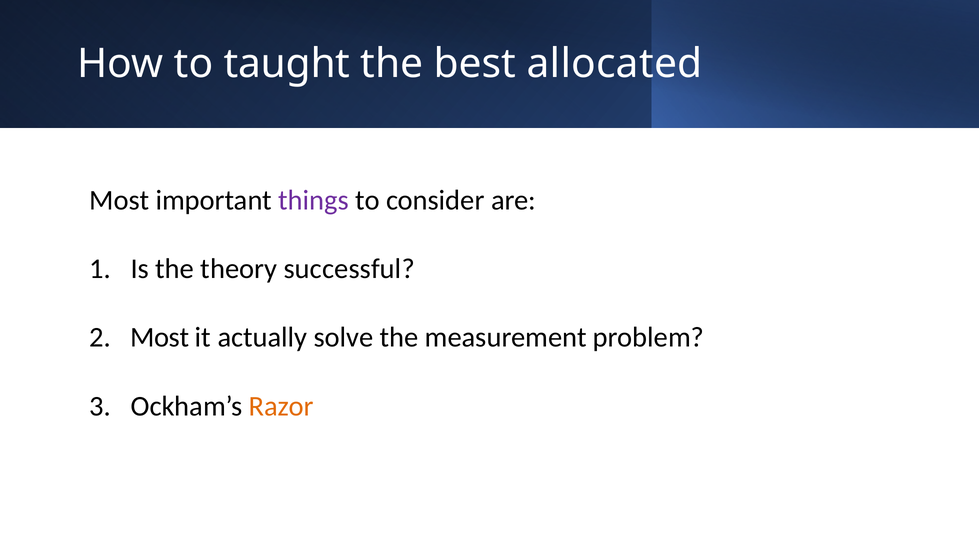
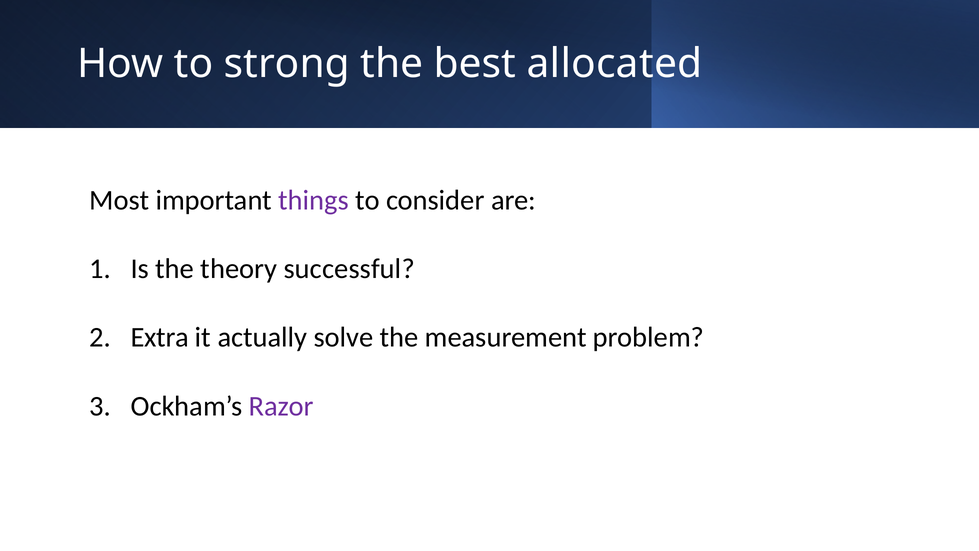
taught: taught -> strong
Most at (160, 337): Most -> Extra
Razor colour: orange -> purple
